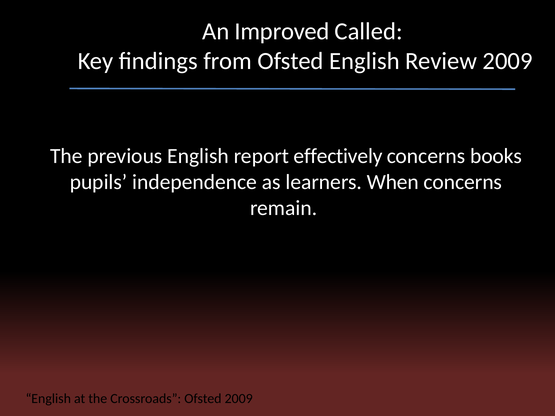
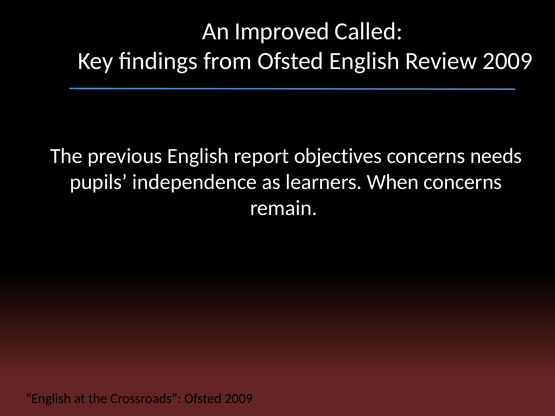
effectively: effectively -> objectives
books: books -> needs
